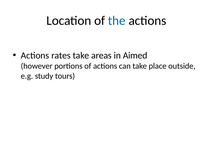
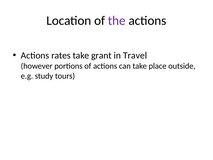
the colour: blue -> purple
areas: areas -> grant
Aimed: Aimed -> Travel
